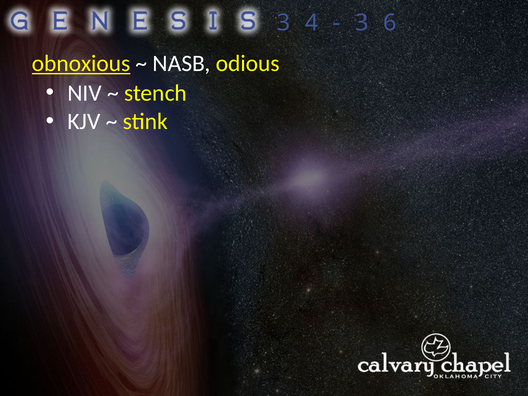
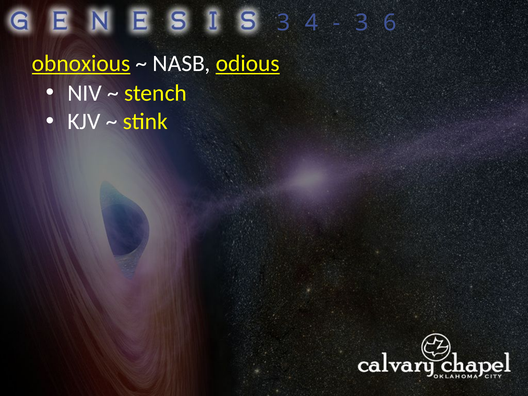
odious underline: none -> present
